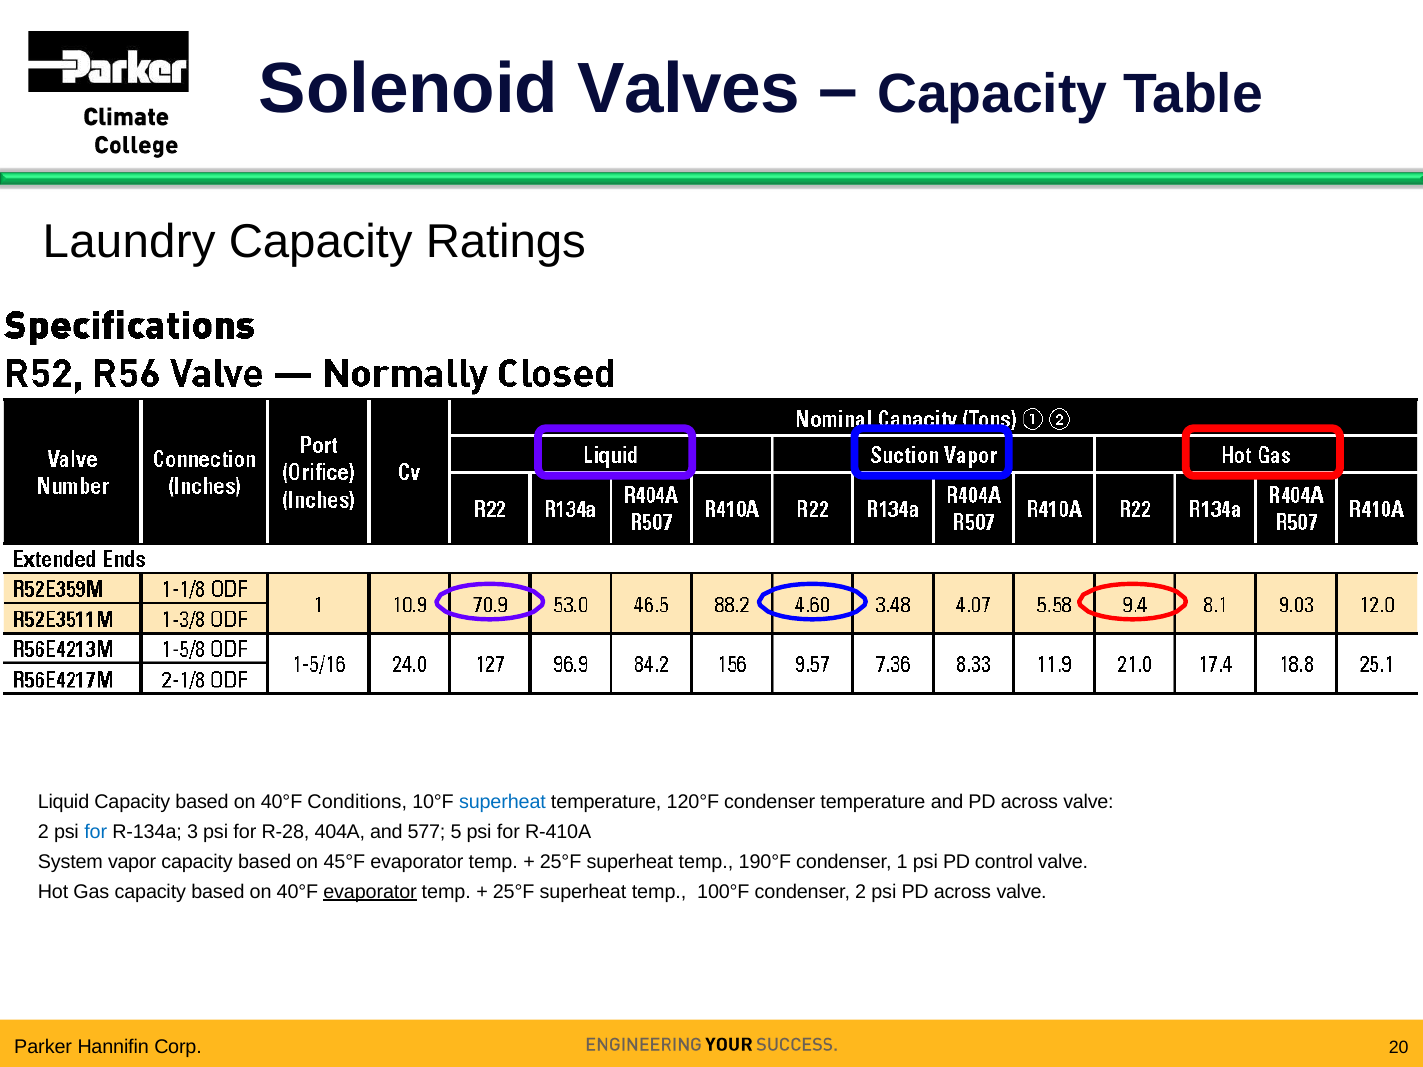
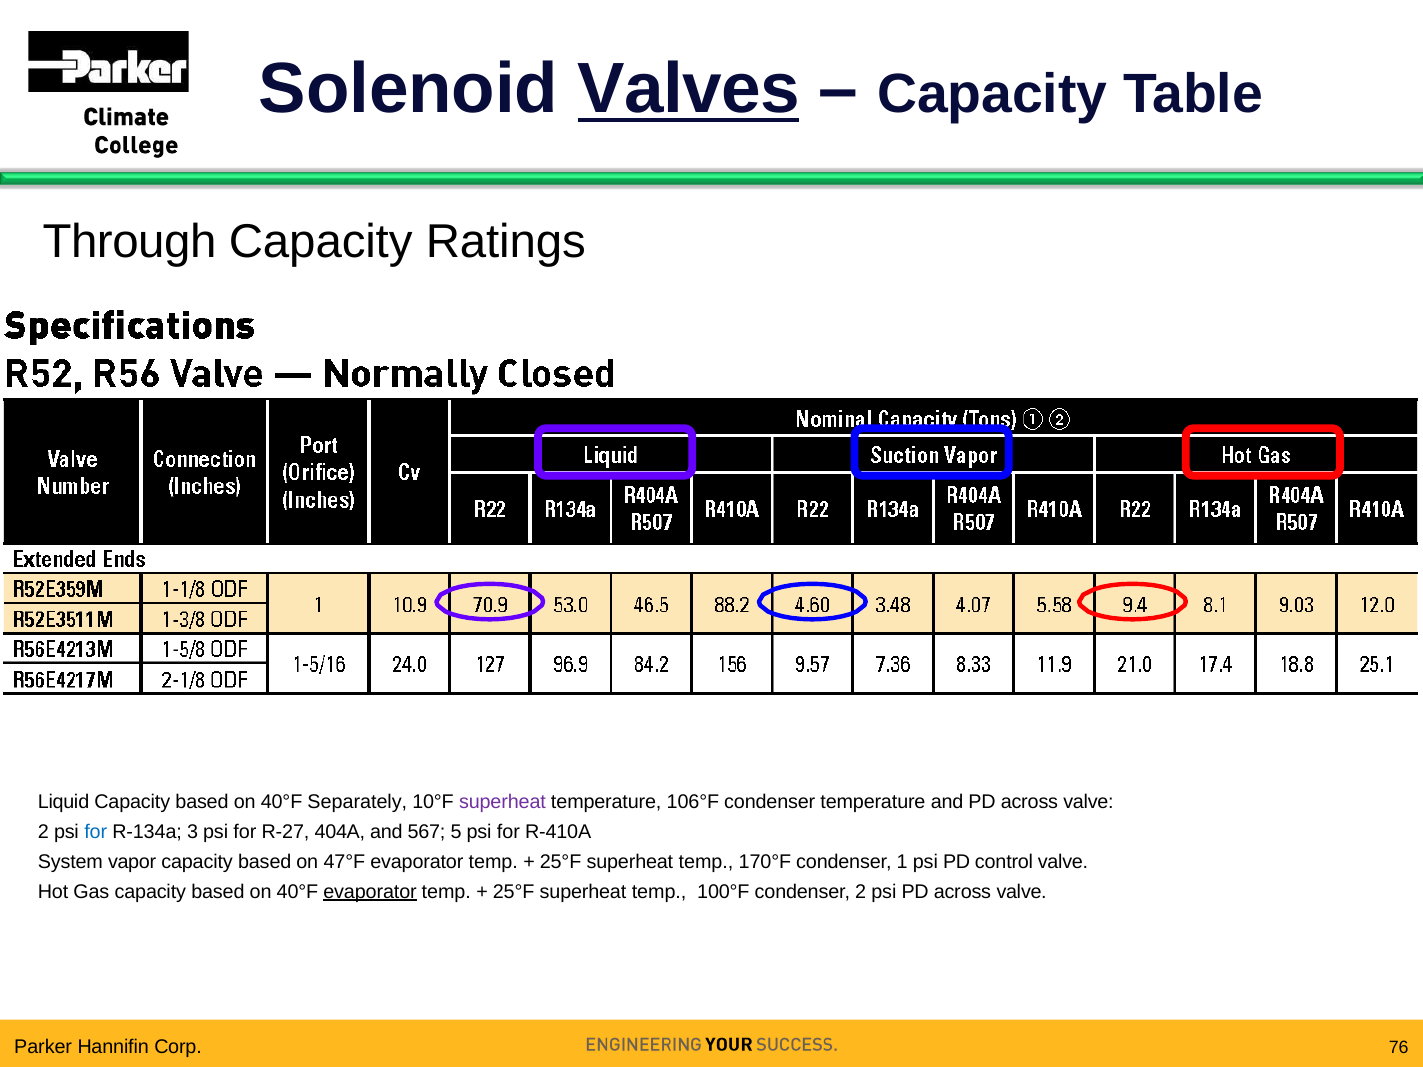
Valves underline: none -> present
Laundry: Laundry -> Through
Conditions: Conditions -> Separately
superheat at (502, 803) colour: blue -> purple
120°F: 120°F -> 106°F
R-28: R-28 -> R-27
577: 577 -> 567
45°F: 45°F -> 47°F
190°F: 190°F -> 170°F
20: 20 -> 76
